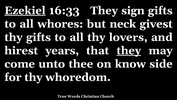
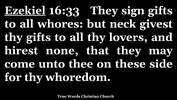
years: years -> none
they at (129, 50) underline: present -> none
know: know -> these
